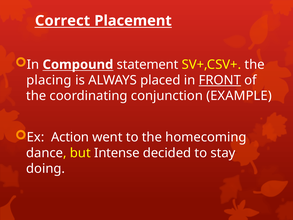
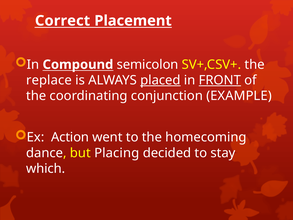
statement: statement -> semicolon
placing: placing -> replace
placed underline: none -> present
Intense: Intense -> Placing
doing: doing -> which
